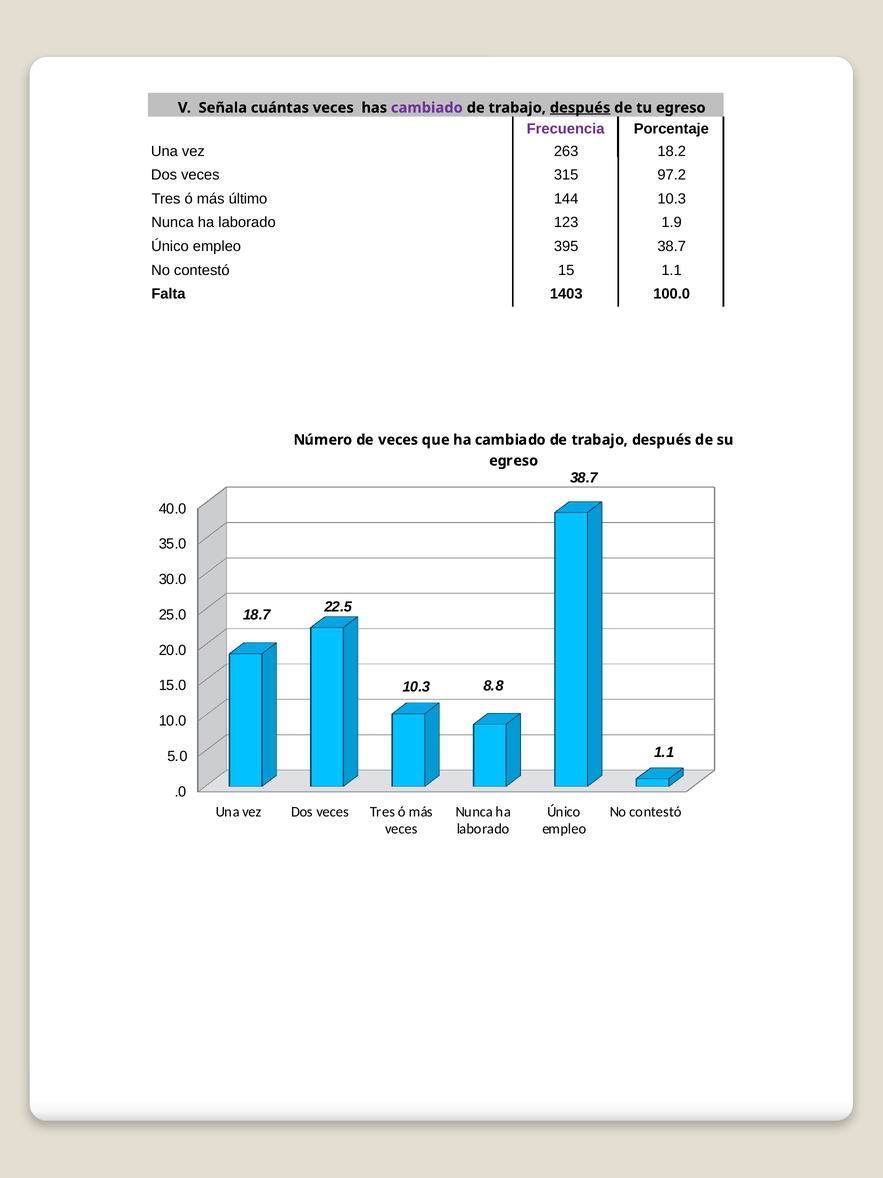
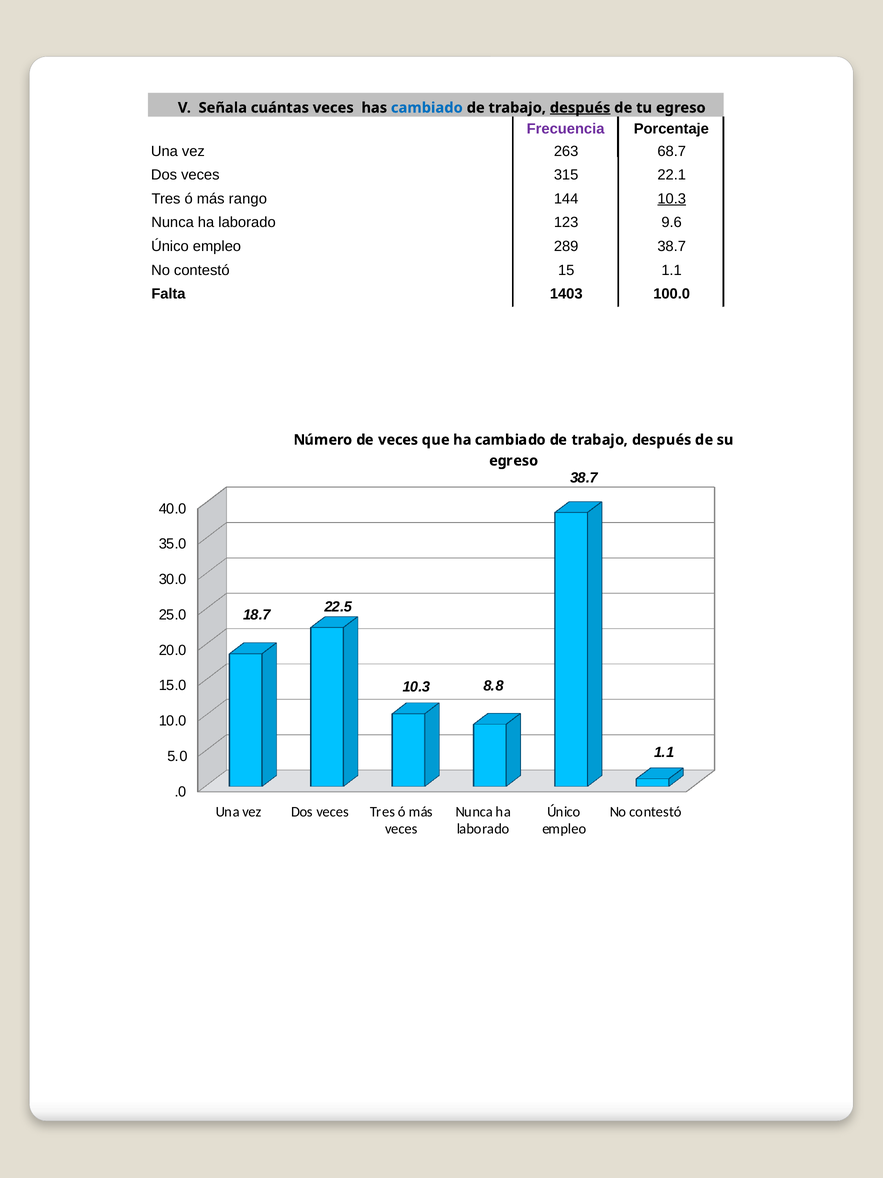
cambiado at (427, 108) colour: purple -> blue
18.2: 18.2 -> 68.7
97.2: 97.2 -> 22.1
último: último -> rango
10.3 at (672, 199) underline: none -> present
1.9: 1.9 -> 9.6
395: 395 -> 289
